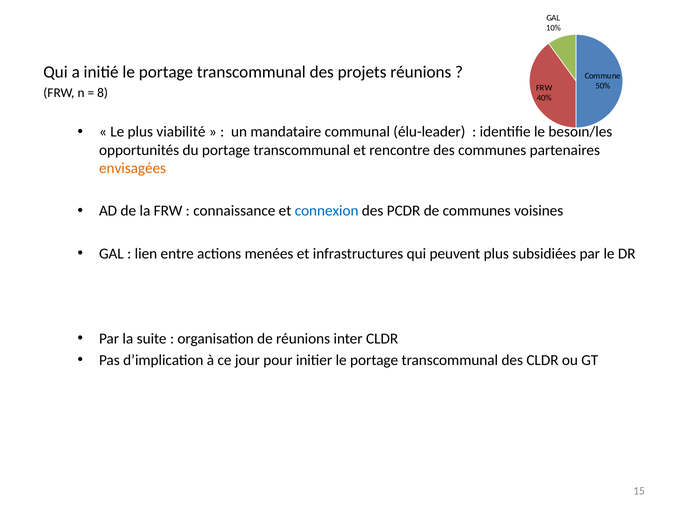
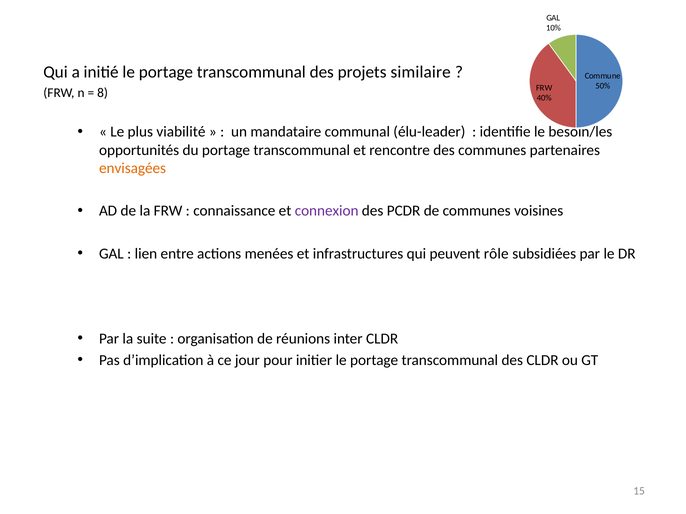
projets réunions: réunions -> similaire
connexion colour: blue -> purple
peuvent plus: plus -> rôle
